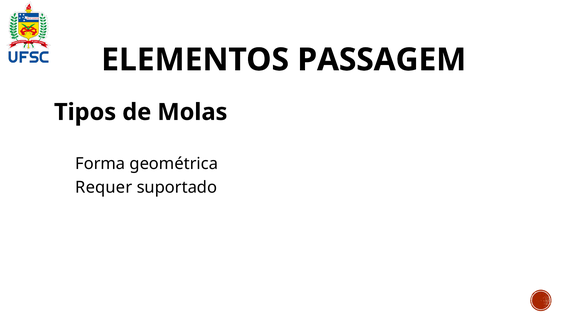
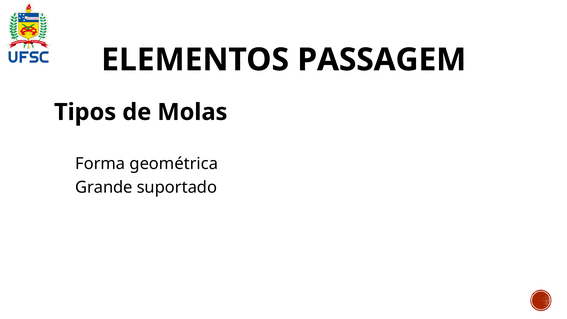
Requer: Requer -> Grande
